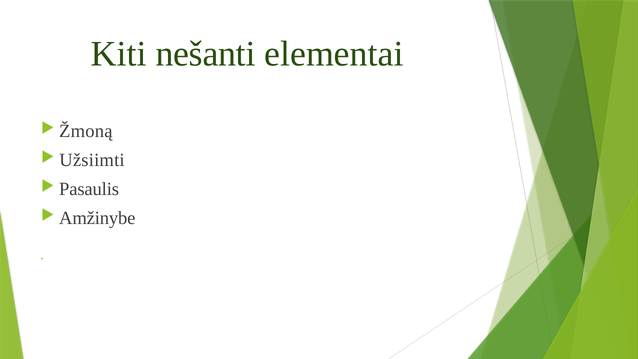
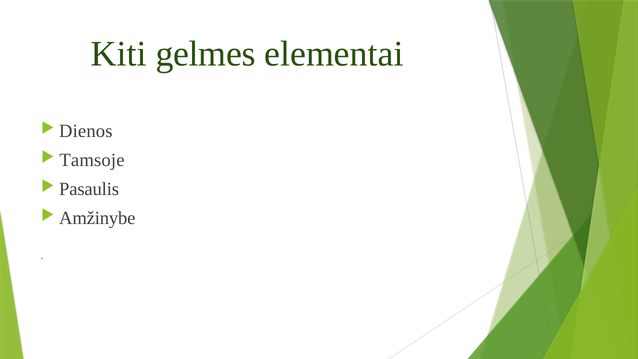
nešanti: nešanti -> gelmes
Žmoną: Žmoną -> Dienos
Užsiimti: Užsiimti -> Tamsoje
